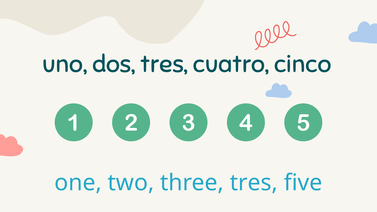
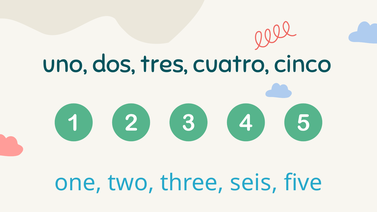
three tres: tres -> seis
